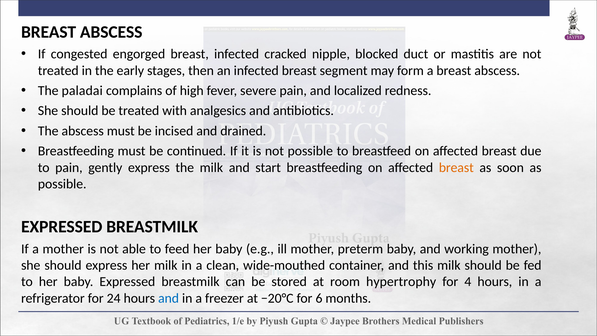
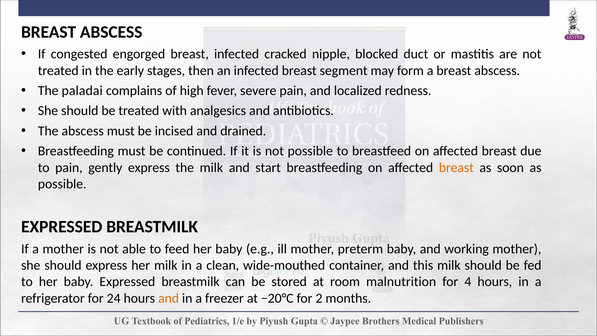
hypertrophy: hypertrophy -> malnutrition
and at (169, 298) colour: blue -> orange
6: 6 -> 2
